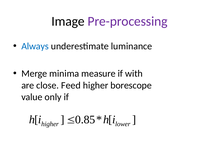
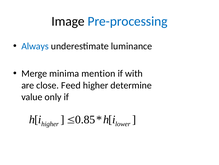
Pre-processing colour: purple -> blue
measure: measure -> mention
borescope: borescope -> determine
